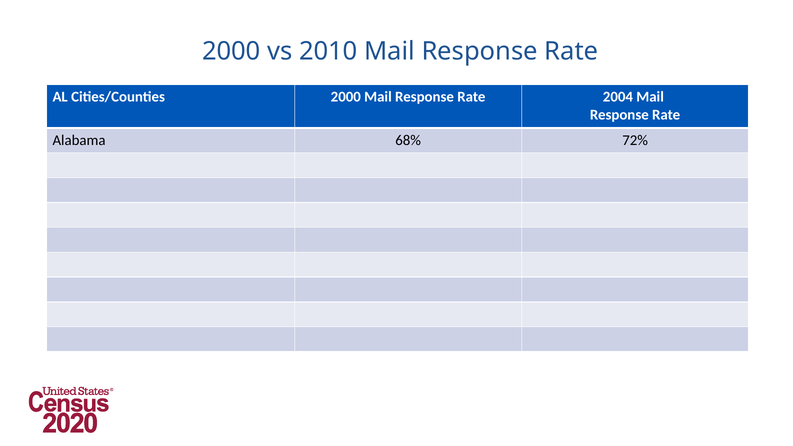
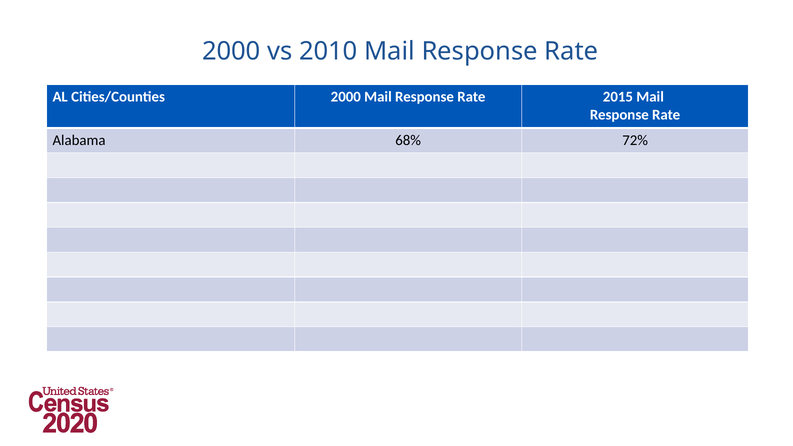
2004: 2004 -> 2015
